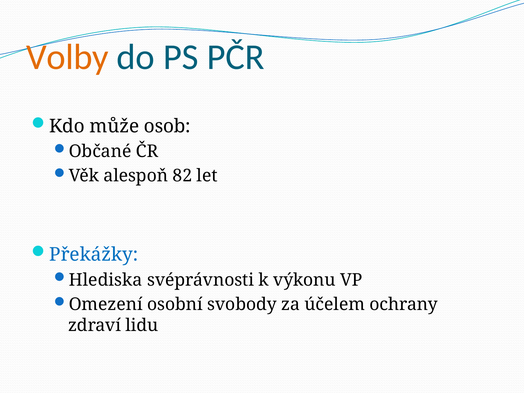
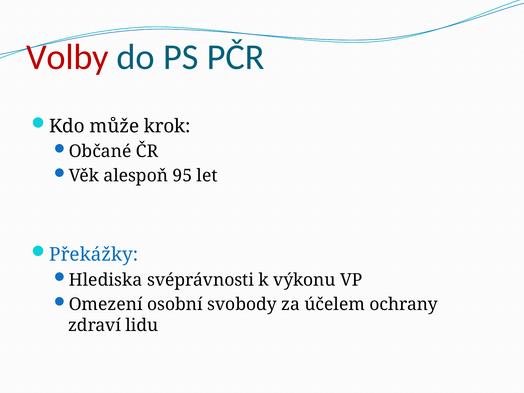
Volby colour: orange -> red
osob: osob -> krok
82: 82 -> 95
